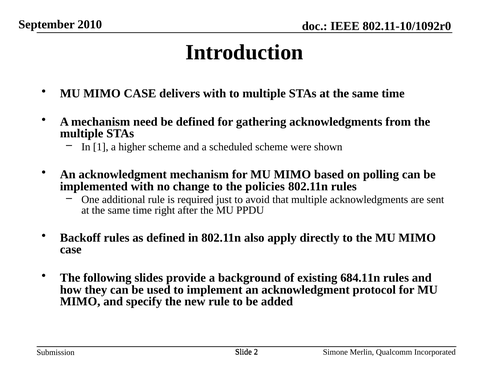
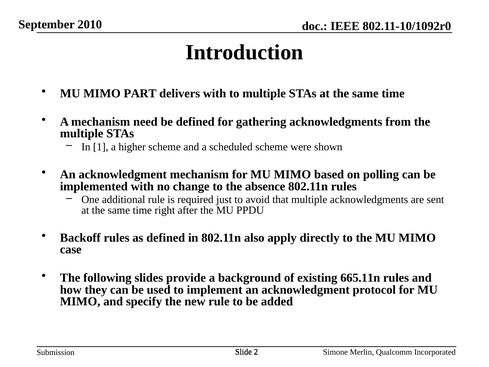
CASE at (140, 93): CASE -> PART
policies: policies -> absence
684.11n: 684.11n -> 665.11n
